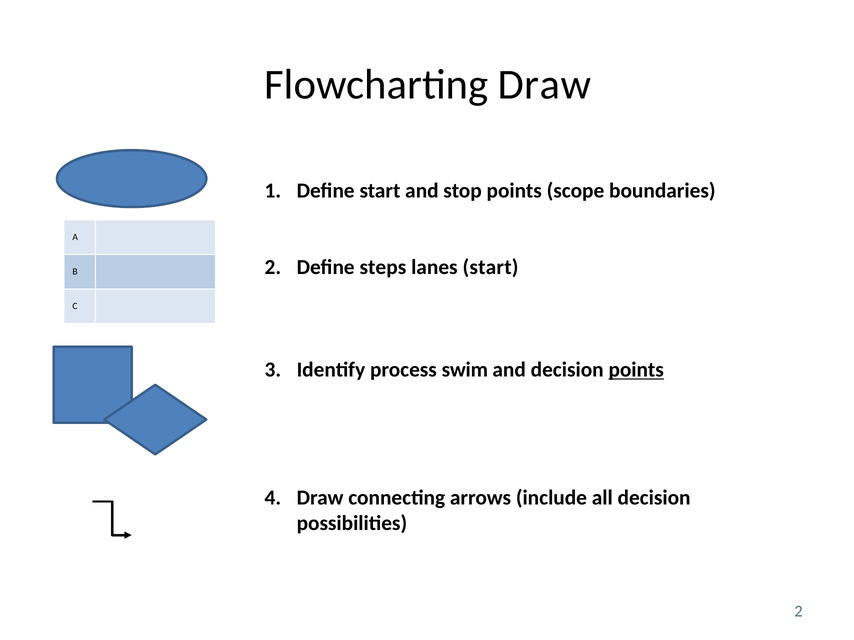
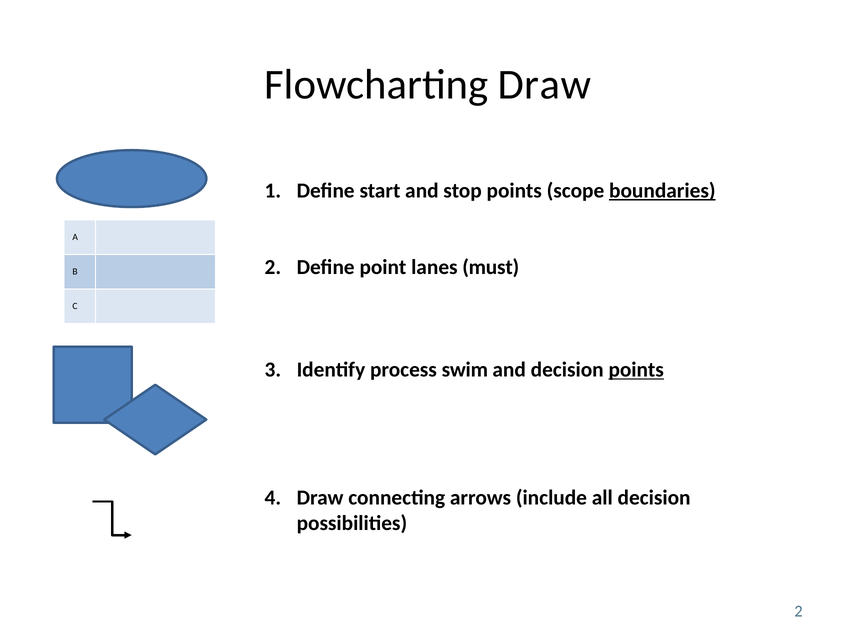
boundaries underline: none -> present
steps: steps -> point
lanes start: start -> must
